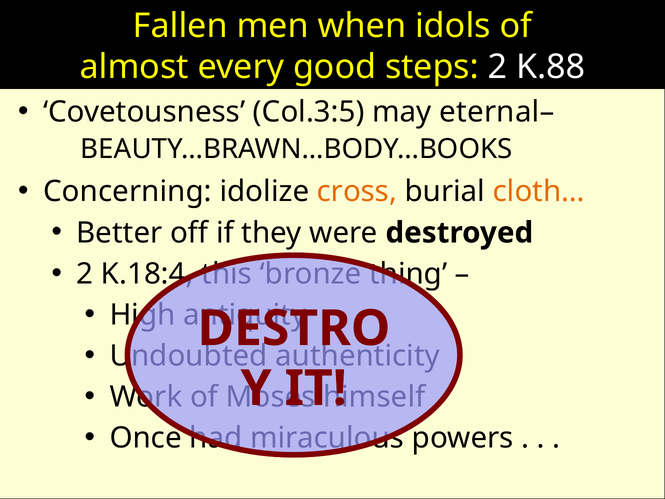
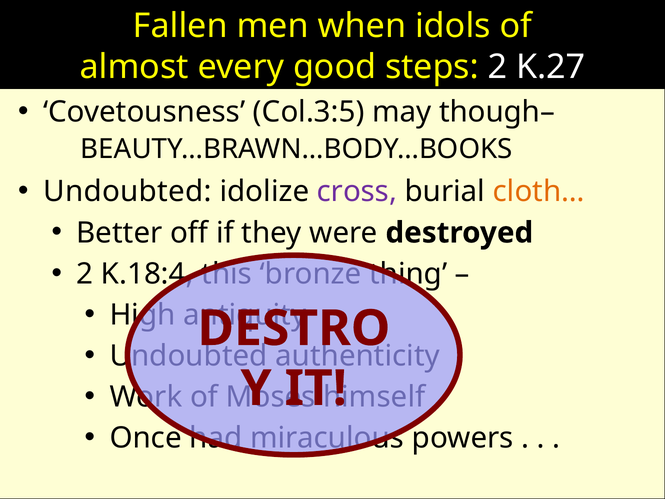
K.88: K.88 -> K.27
eternal–: eternal– -> though–
Concerning at (127, 192): Concerning -> Undoubted
cross colour: orange -> purple
